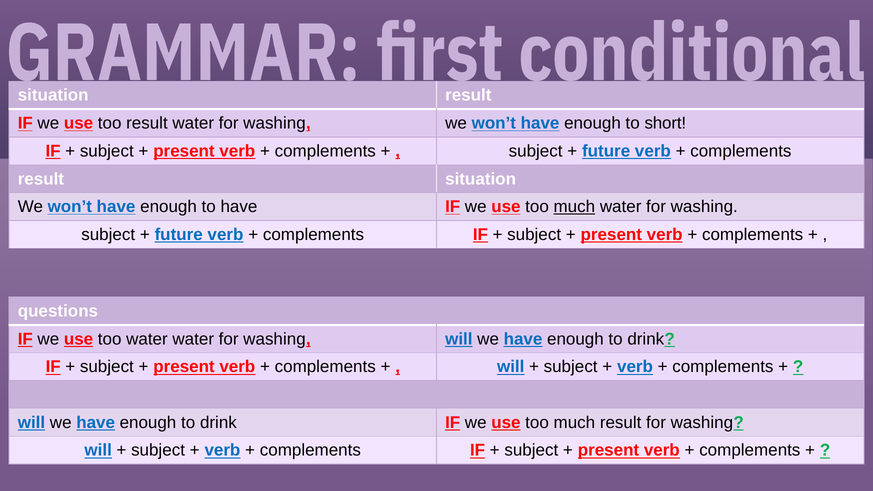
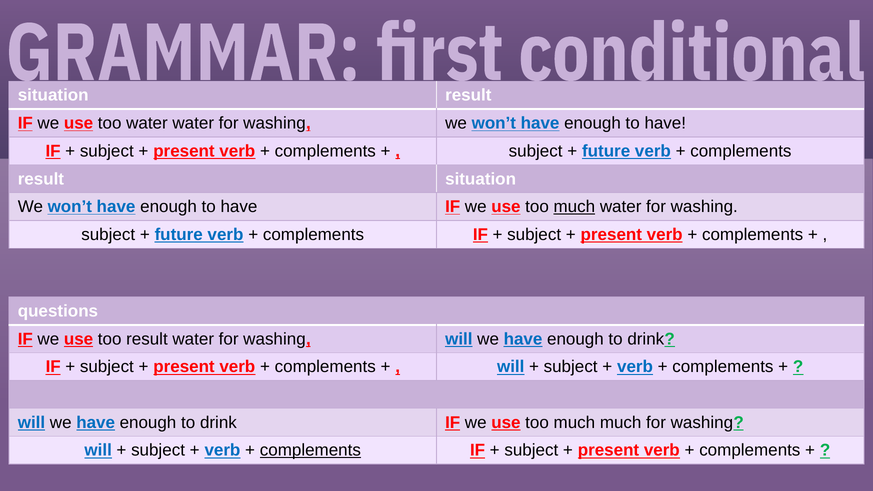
too result: result -> water
short at (665, 123): short -> have
too water: water -> result
much result: result -> much
complements at (310, 450) underline: none -> present
